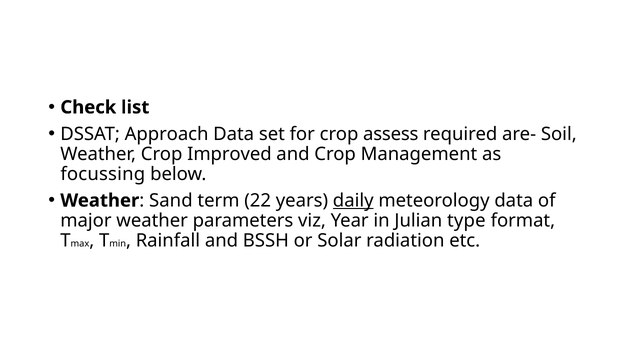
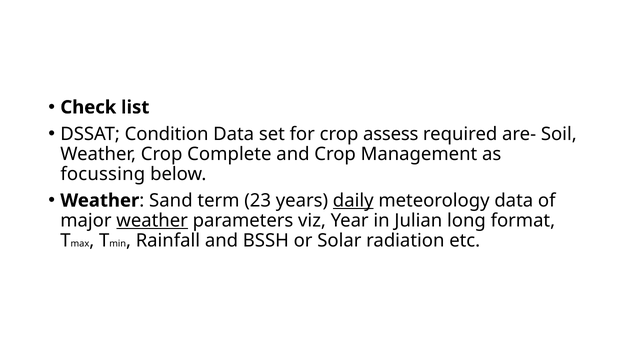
Approach: Approach -> Condition
Improved: Improved -> Complete
22: 22 -> 23
weather at (152, 221) underline: none -> present
type: type -> long
